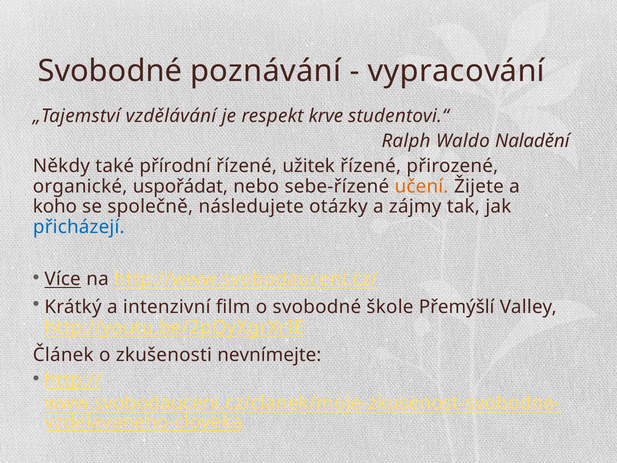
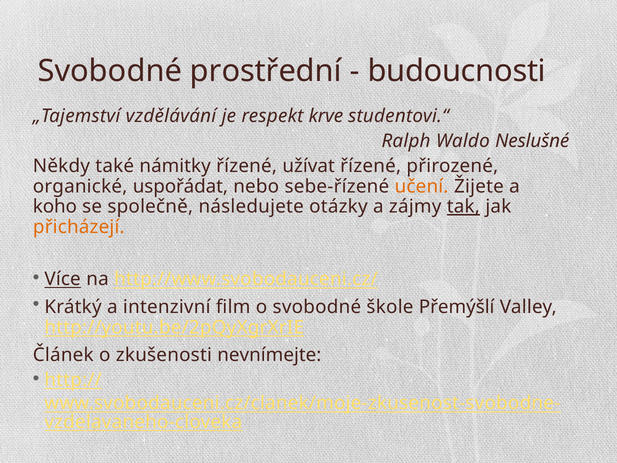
poznávání: poznávání -> prostřední
vypracování: vypracování -> budoucnosti
Naladění: Naladění -> Neslušné
přírodní: přírodní -> námitky
užitek: užitek -> užívat
tak underline: none -> present
přicházejí colour: blue -> orange
